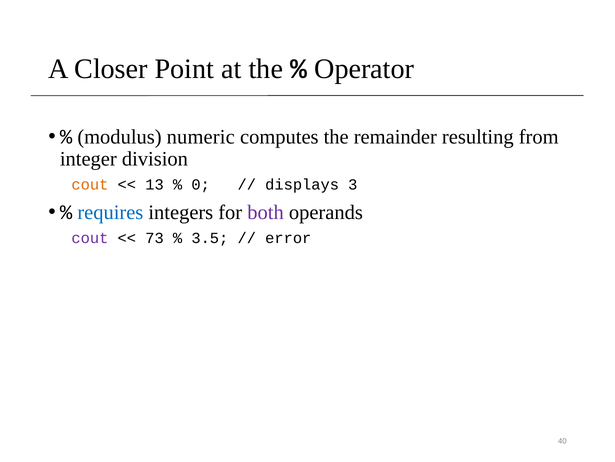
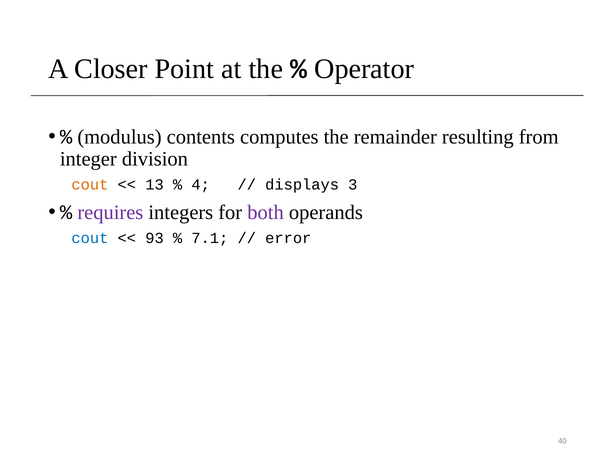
numeric: numeric -> contents
0: 0 -> 4
requires colour: blue -> purple
cout at (90, 238) colour: purple -> blue
73: 73 -> 93
3.5: 3.5 -> 7.1
